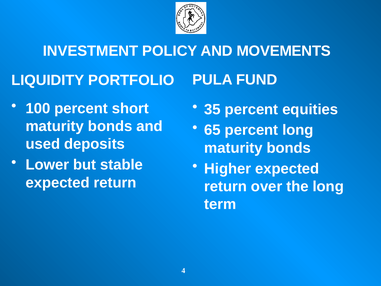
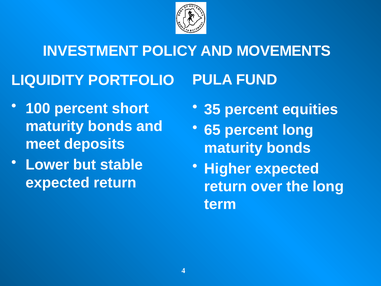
used: used -> meet
